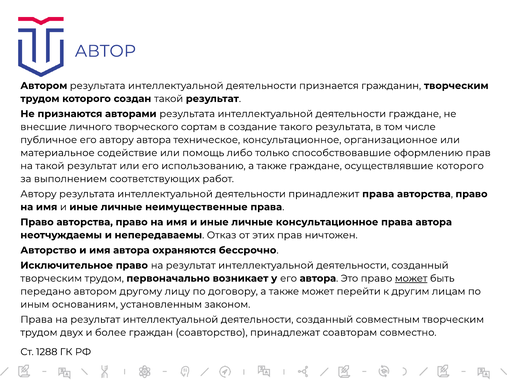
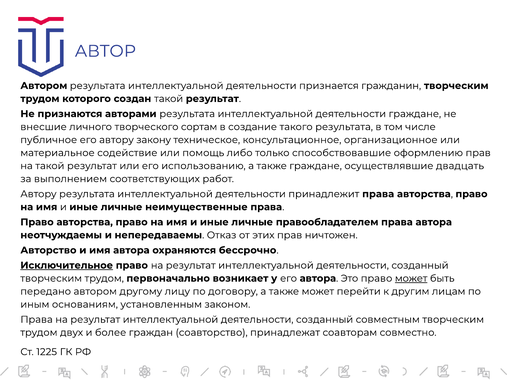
автору автора: автора -> закону
осуществлявшие которого: которого -> двадцать
личные консультационное: консультационное -> правообладателем
Исключительное underline: none -> present
1288: 1288 -> 1225
